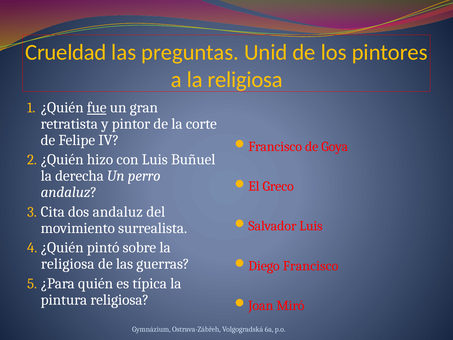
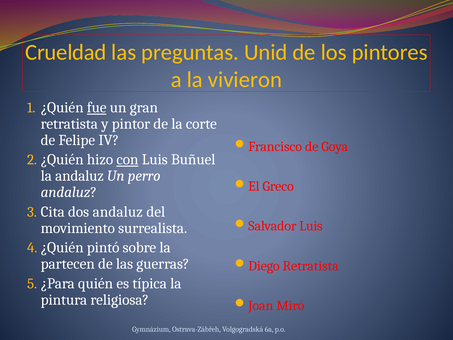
a la religiosa: religiosa -> vivieron
con underline: none -> present
la derecha: derecha -> andaluz
religiosa at (68, 264): religiosa -> partecen
Francisco at (311, 266): Francisco -> Retratista
